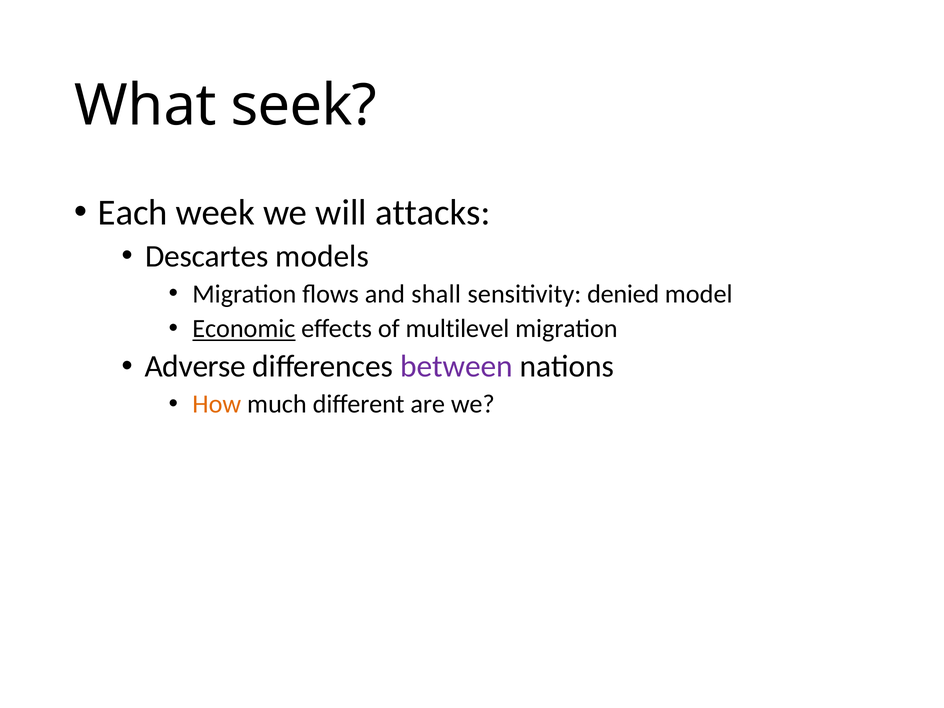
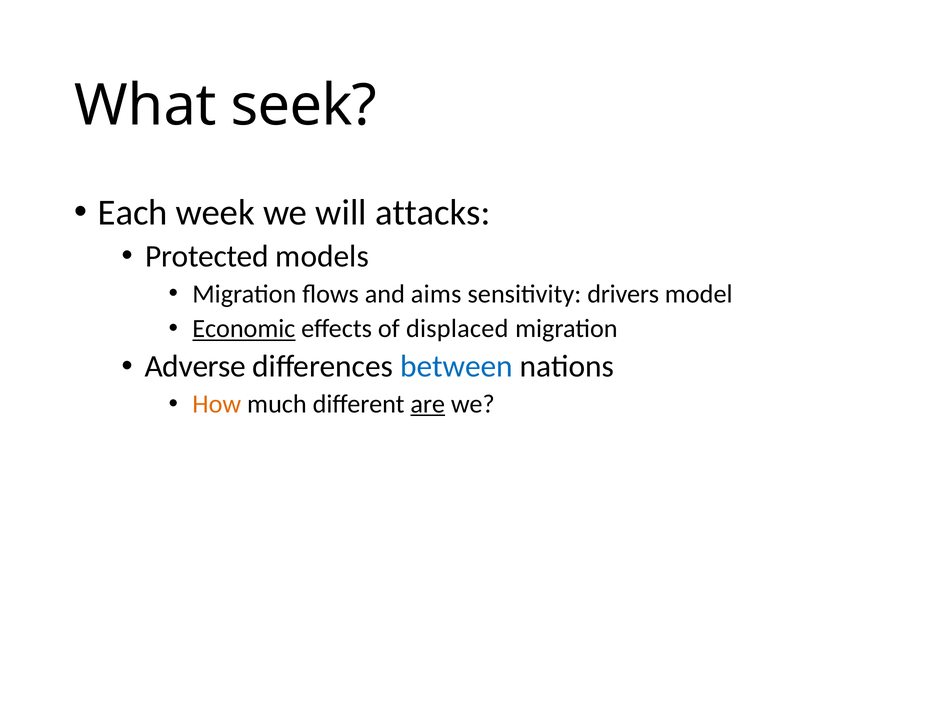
Descartes: Descartes -> Protected
shall: shall -> aims
denied: denied -> drivers
multilevel: multilevel -> displaced
between colour: purple -> blue
are underline: none -> present
